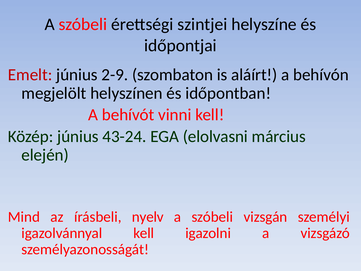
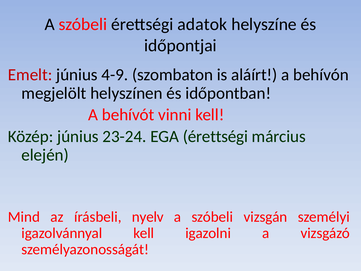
szintjei: szintjei -> adatok
2-9: 2-9 -> 4-9
43-24: 43-24 -> 23-24
EGA elolvasni: elolvasni -> érettségi
